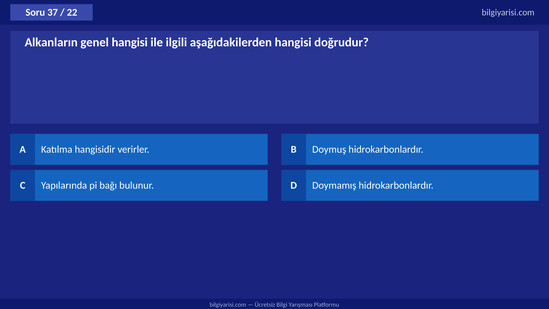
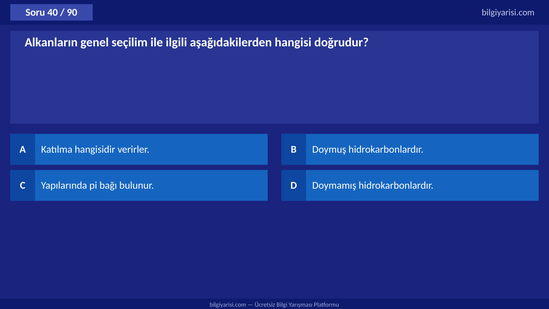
37: 37 -> 40
22: 22 -> 90
genel hangisi: hangisi -> seçilim
